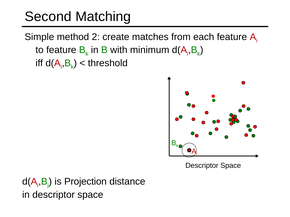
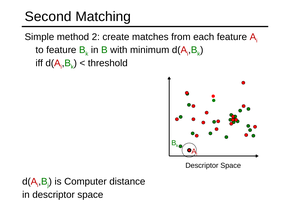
Projection: Projection -> Computer
